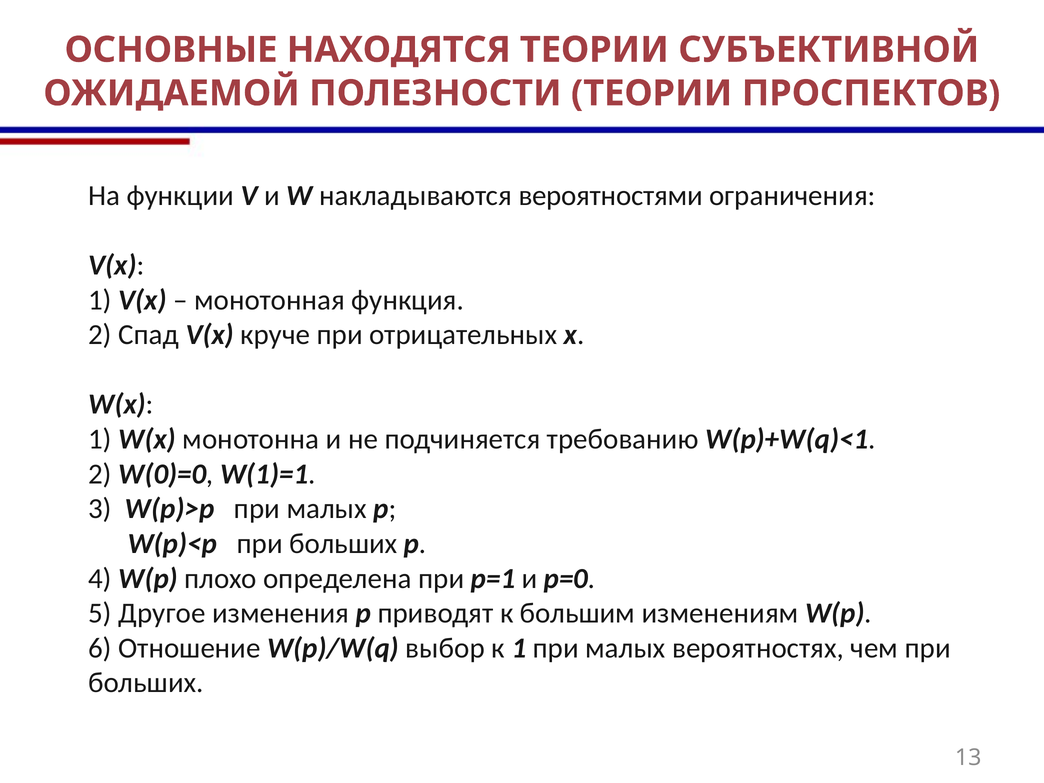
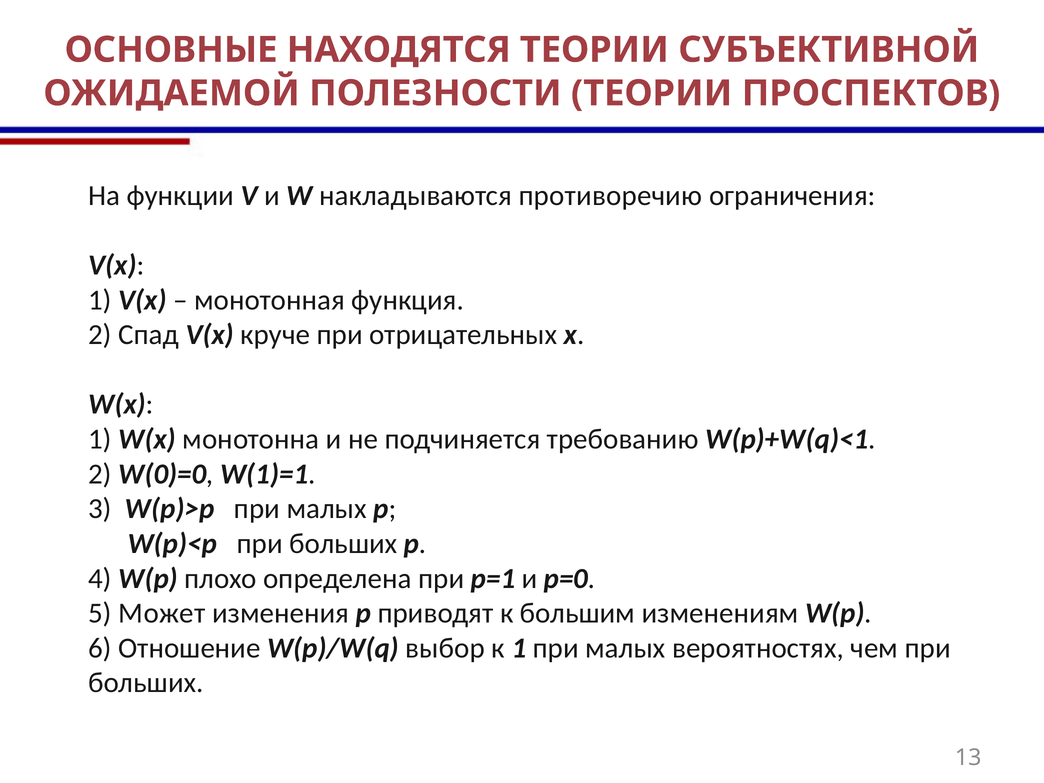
вероятностями: вероятностями -> противоречию
Другое: Другое -> Может
